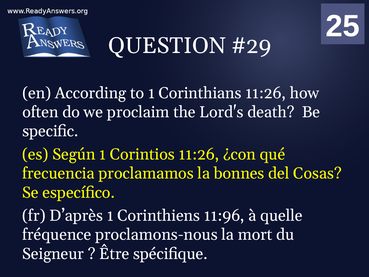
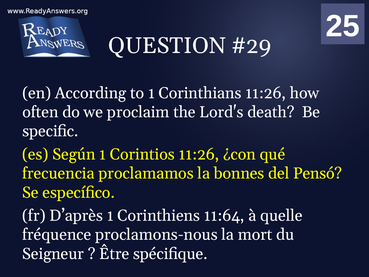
Cosas: Cosas -> Pensó
11:96: 11:96 -> 11:64
